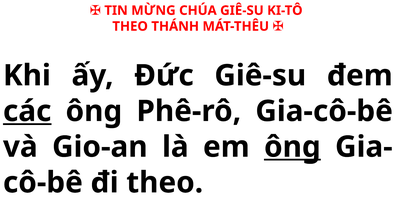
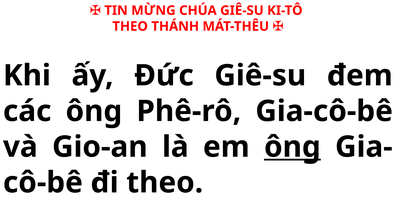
các underline: present -> none
